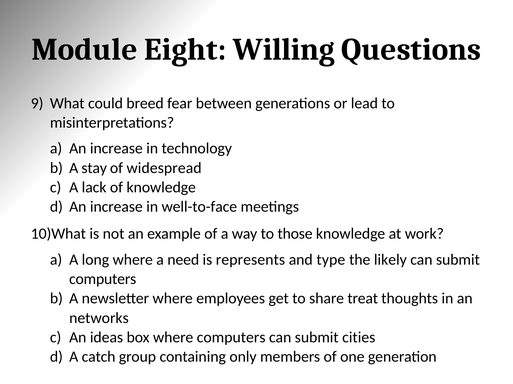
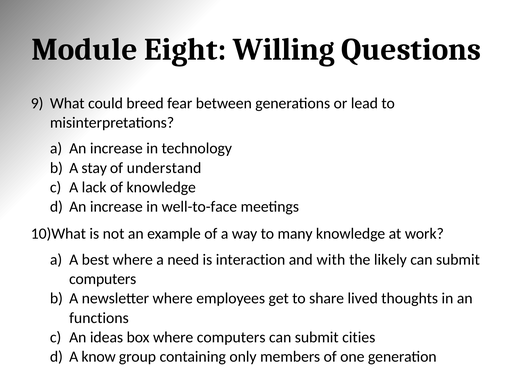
widespread: widespread -> understand
those: those -> many
long: long -> best
represents: represents -> interaction
type: type -> with
treat: treat -> lived
networks: networks -> functions
catch: catch -> know
